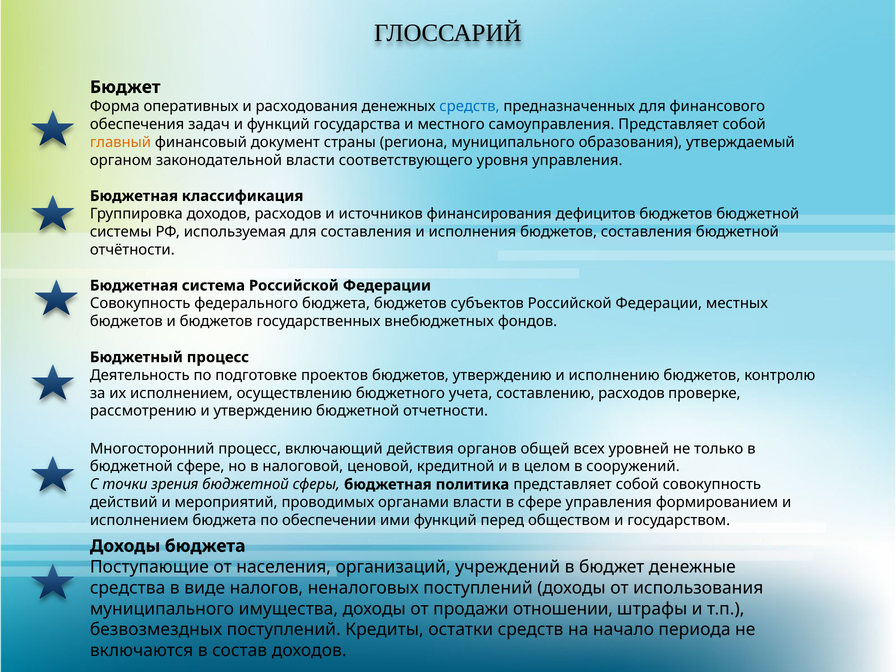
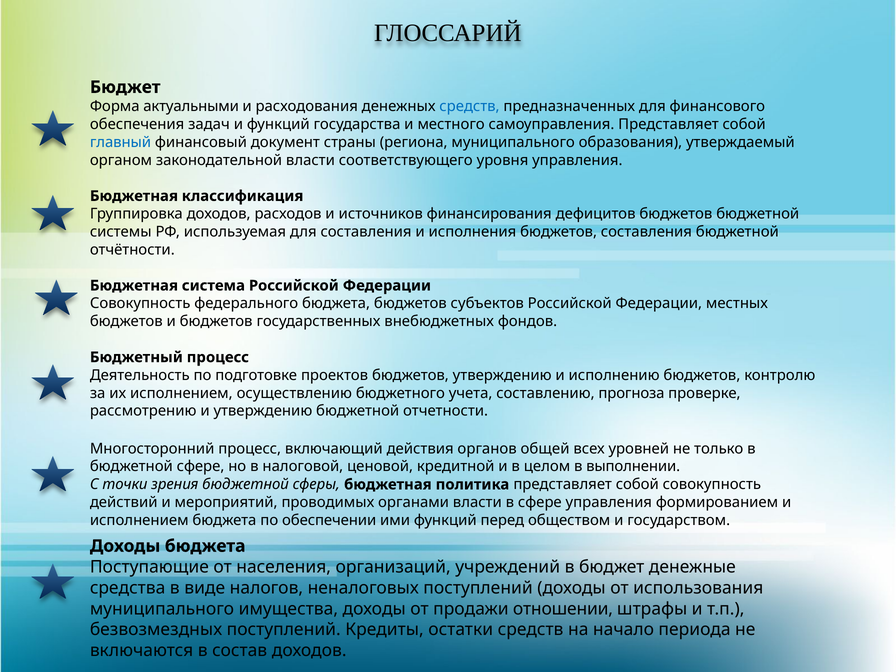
оперативных: оперативных -> актуальными
главный colour: orange -> blue
составлению расходов: расходов -> прогноза
сооружений: сооружений -> выполнении
